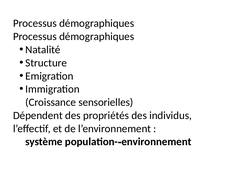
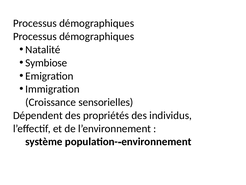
Structure: Structure -> Symbiose
